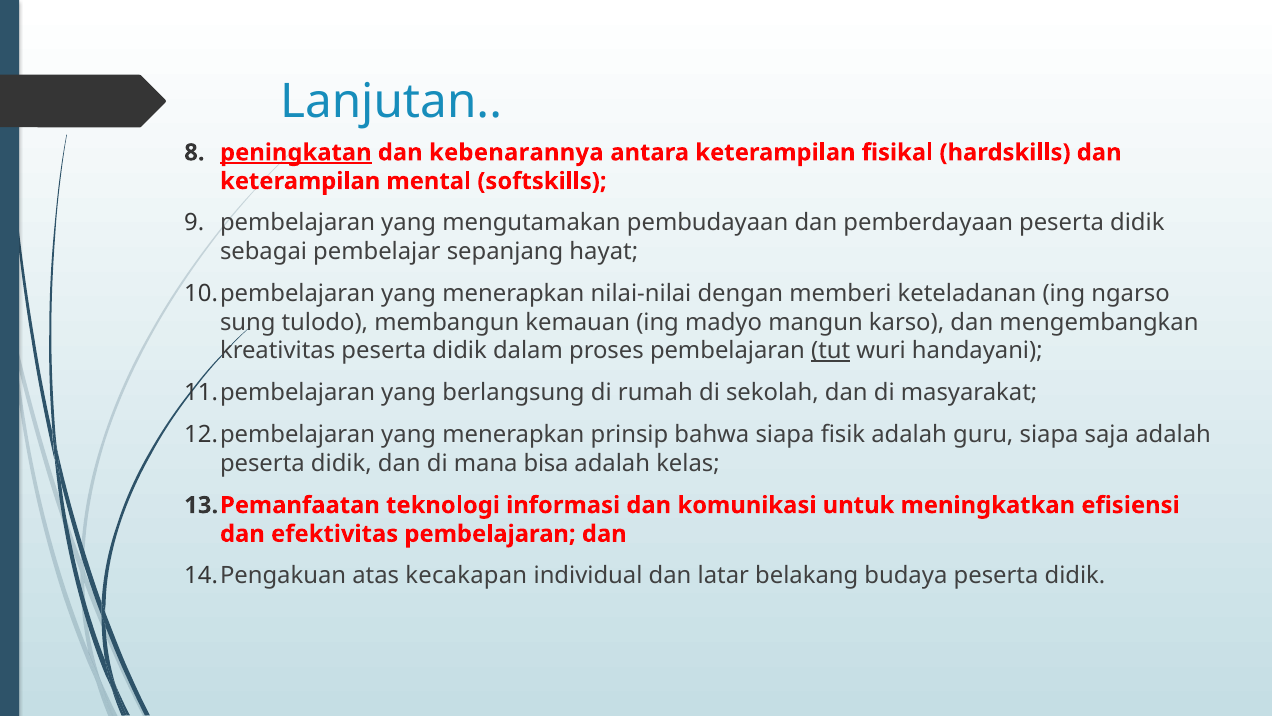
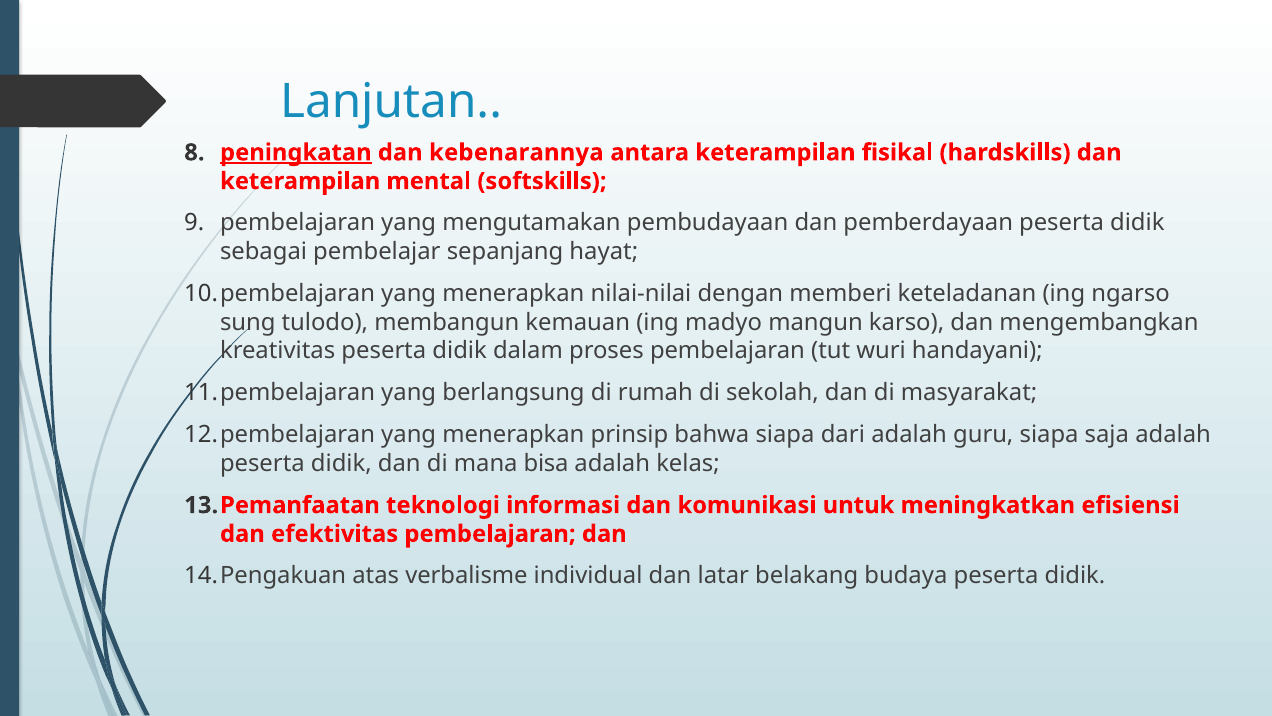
tut underline: present -> none
fisik: fisik -> dari
kecakapan: kecakapan -> verbalisme
